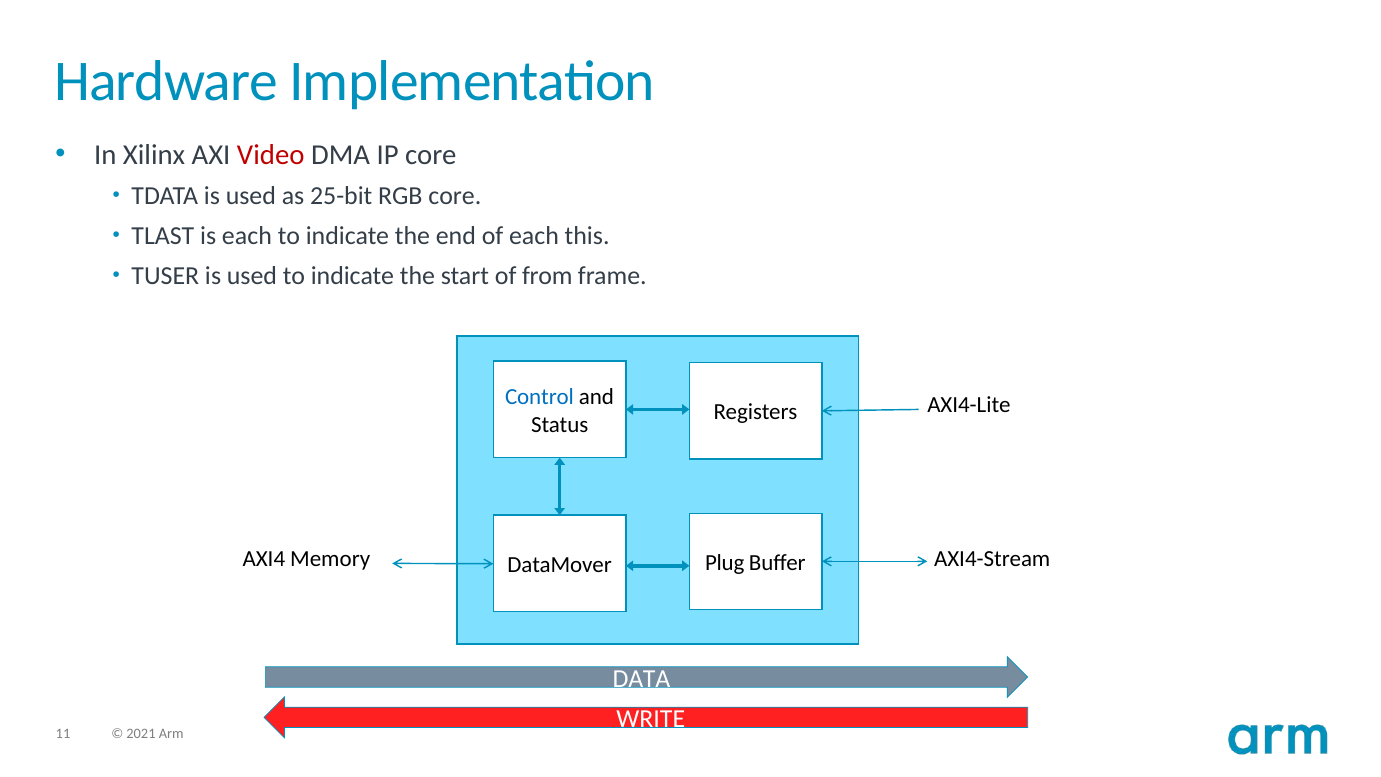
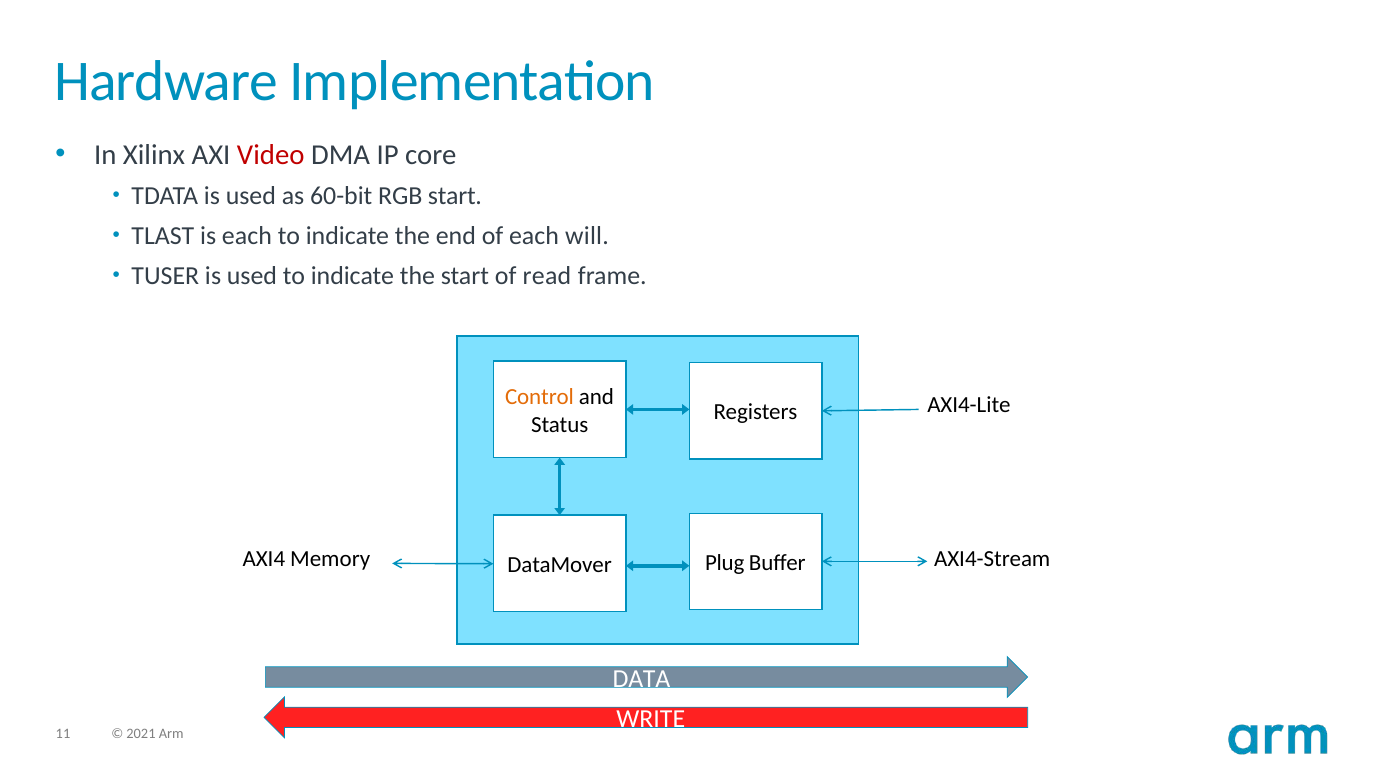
25-bit: 25-bit -> 60-bit
RGB core: core -> start
this: this -> will
from: from -> read
Control colour: blue -> orange
